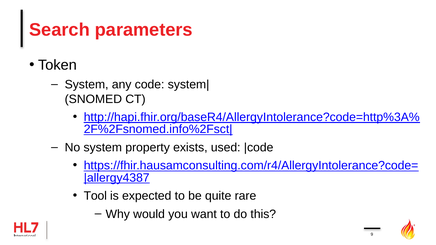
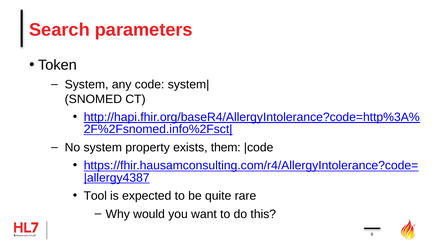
used: used -> them
